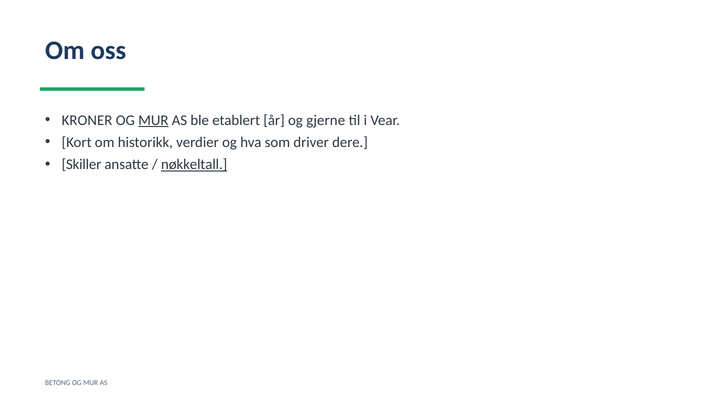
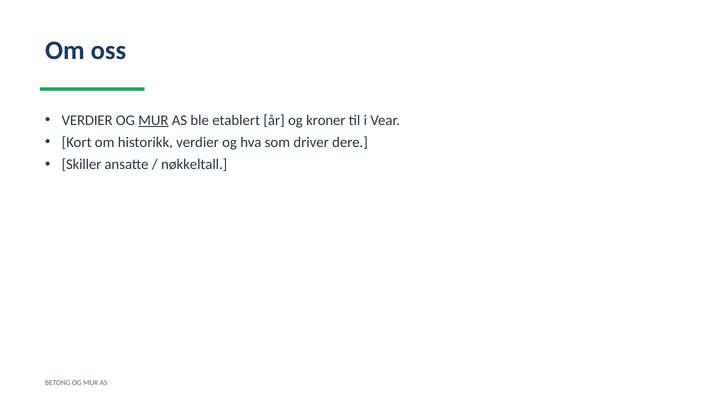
KRONER at (87, 120): KRONER -> VERDIER
gjerne: gjerne -> kroner
nøkkeltall underline: present -> none
